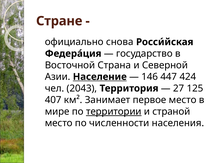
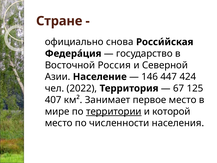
Страна: Страна -> Россия
Население underline: present -> none
2043: 2043 -> 2022
27: 27 -> 67
страной: страной -> которой
